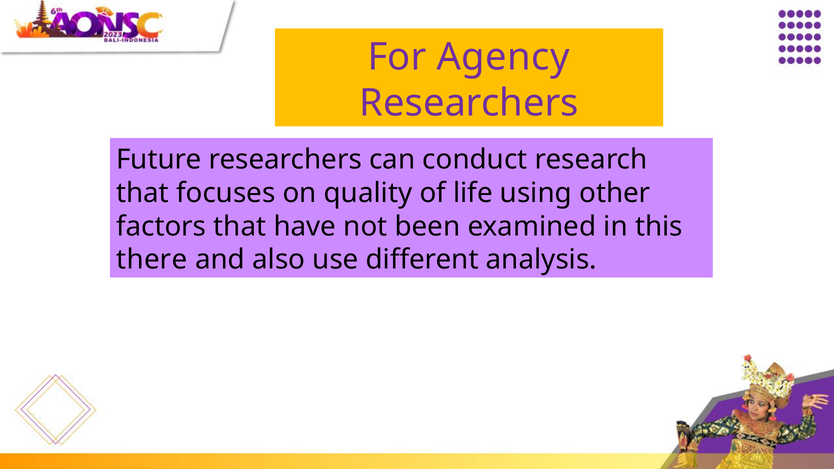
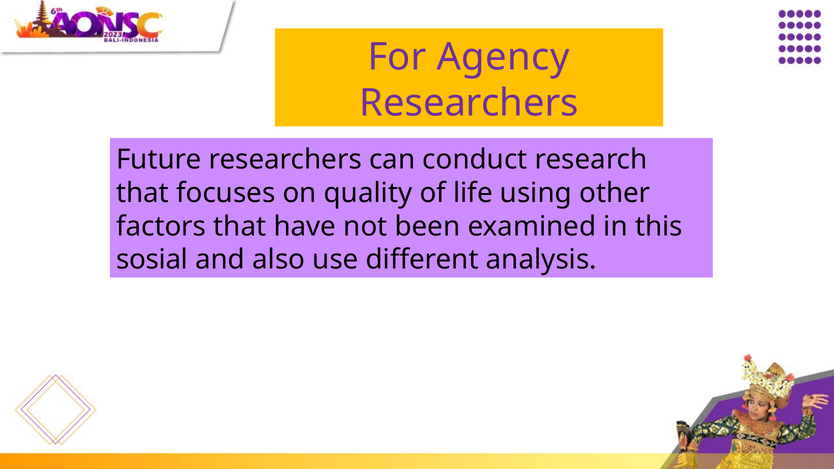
there: there -> sosial
